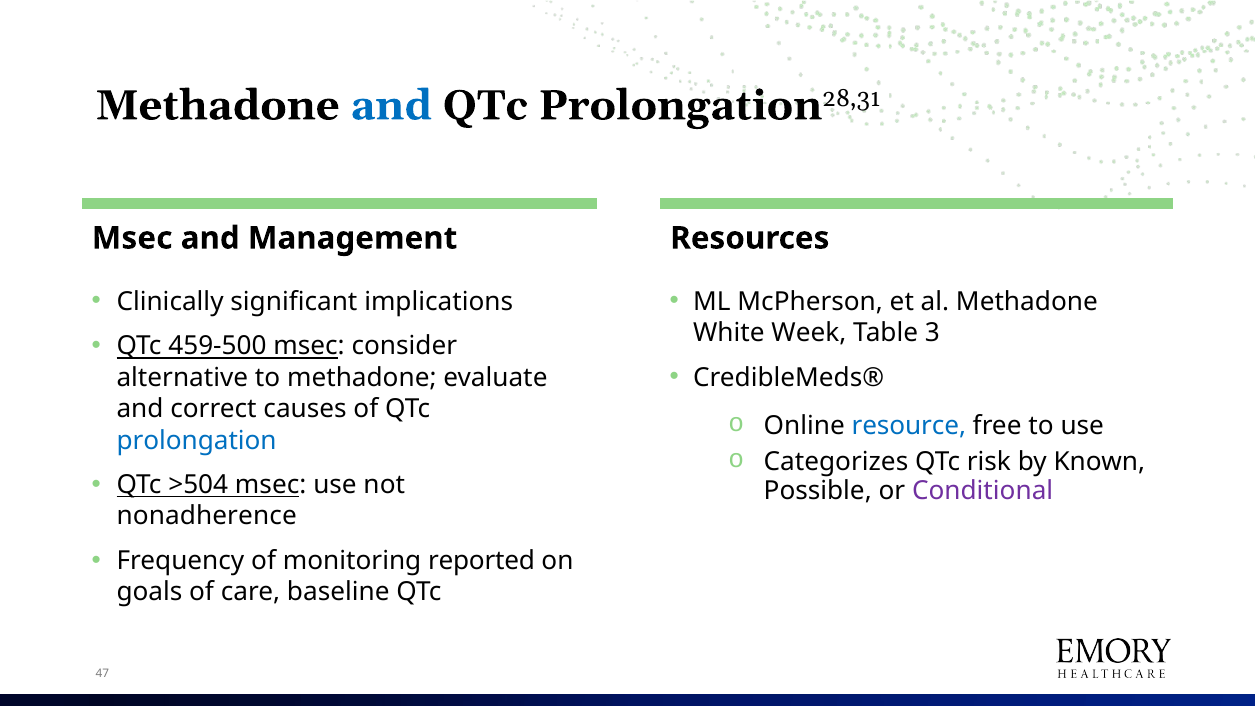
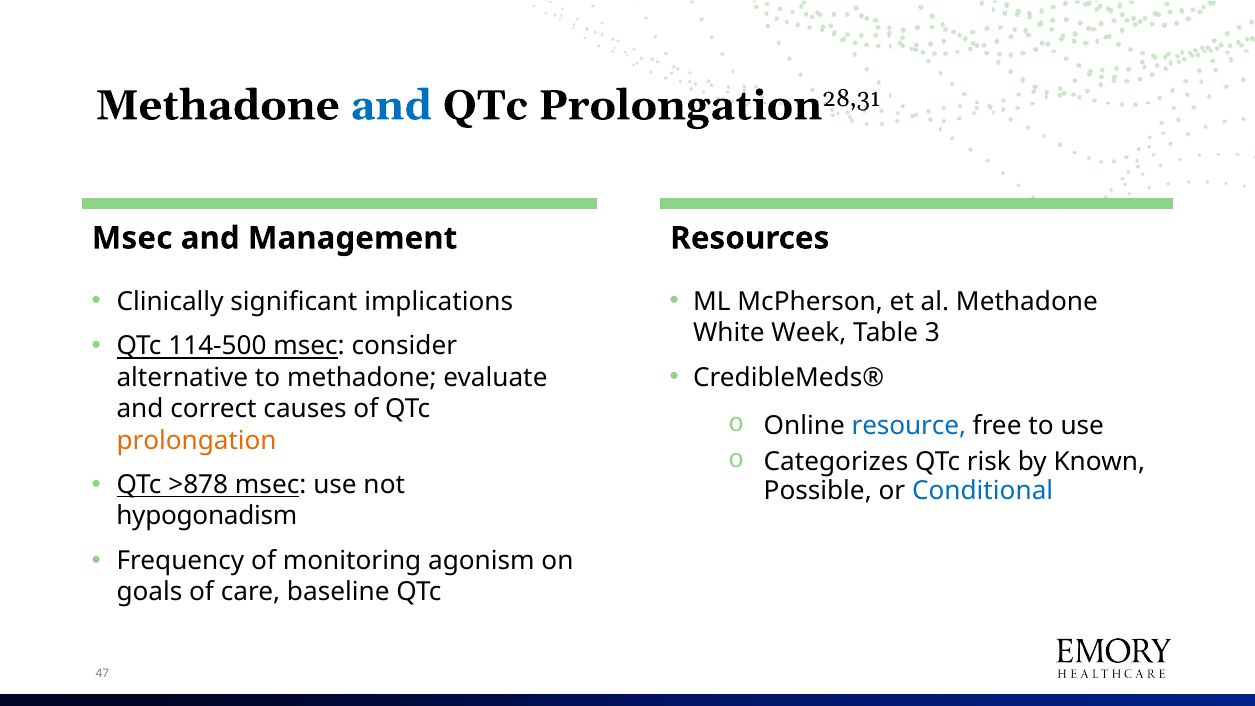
459-500: 459-500 -> 114-500
prolongation colour: blue -> orange
>504: >504 -> >878
Conditional colour: purple -> blue
nonadherence: nonadherence -> hypogonadism
reported: reported -> agonism
